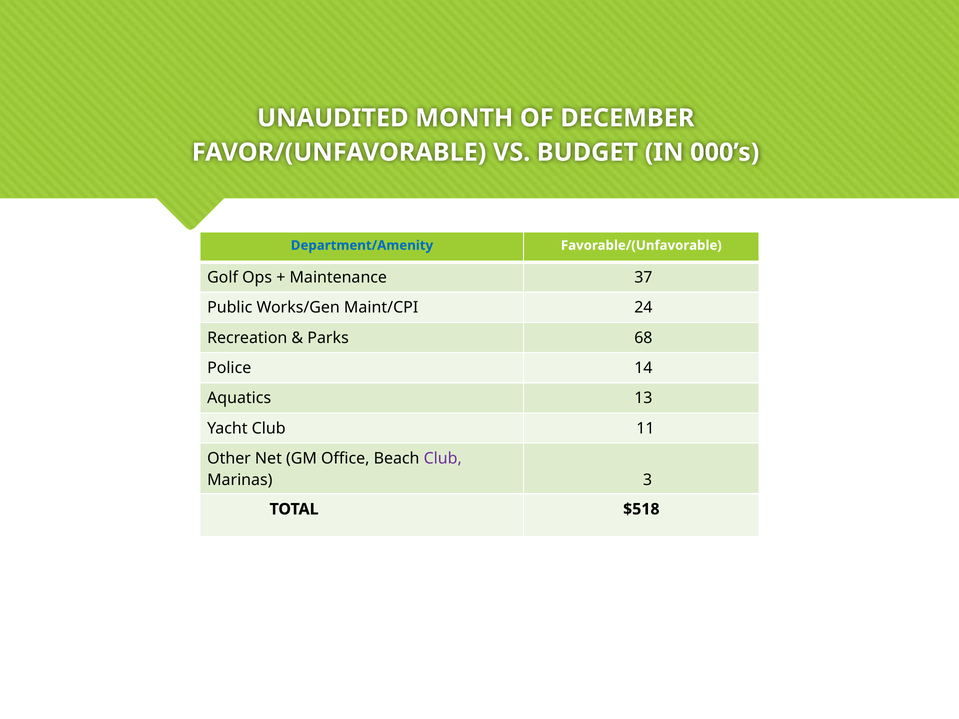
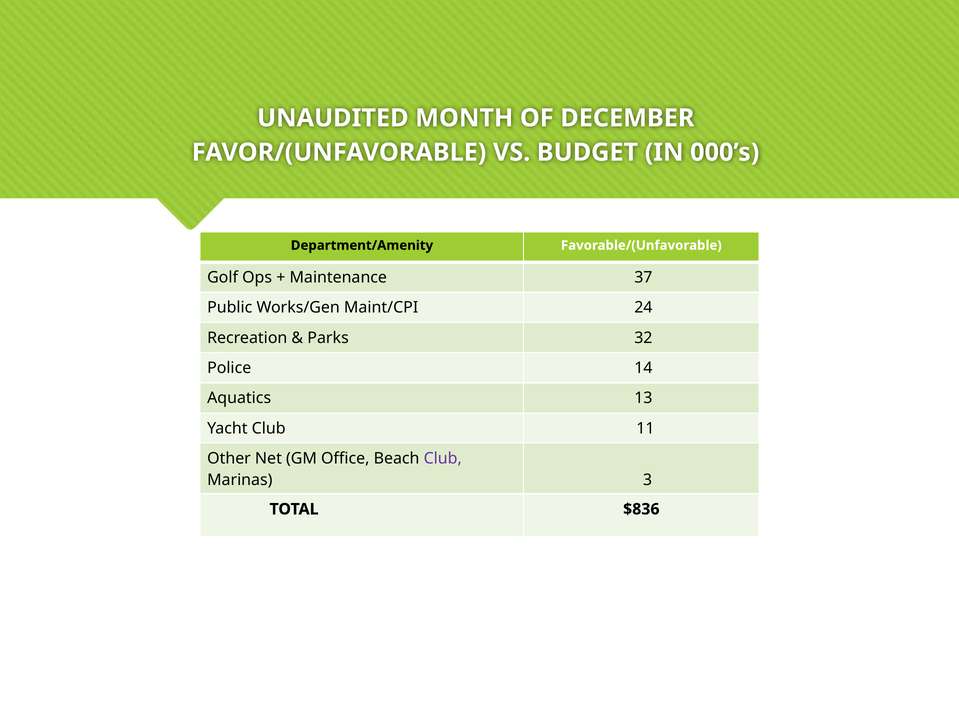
Department/Amenity colour: blue -> black
68: 68 -> 32
$518: $518 -> $836
